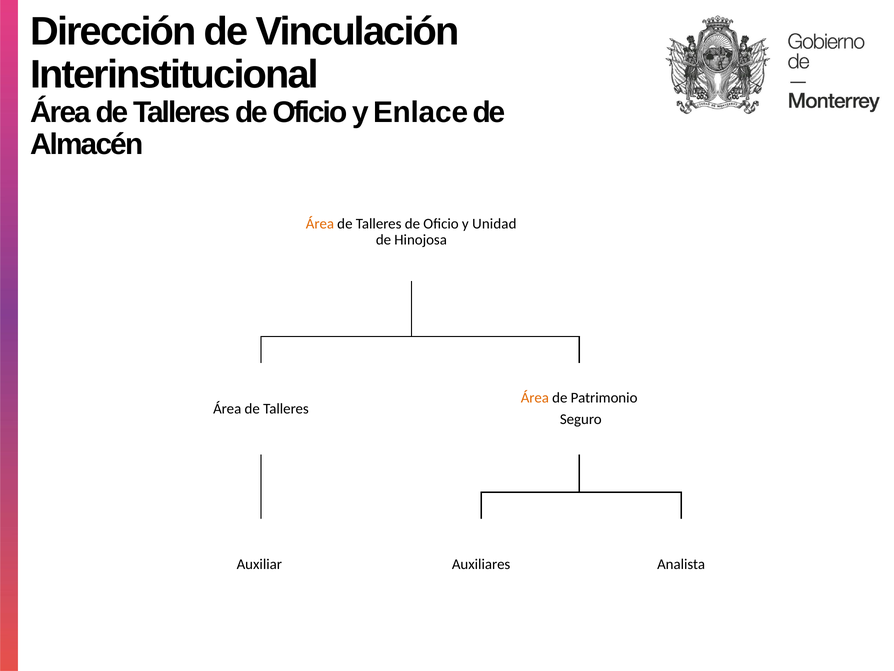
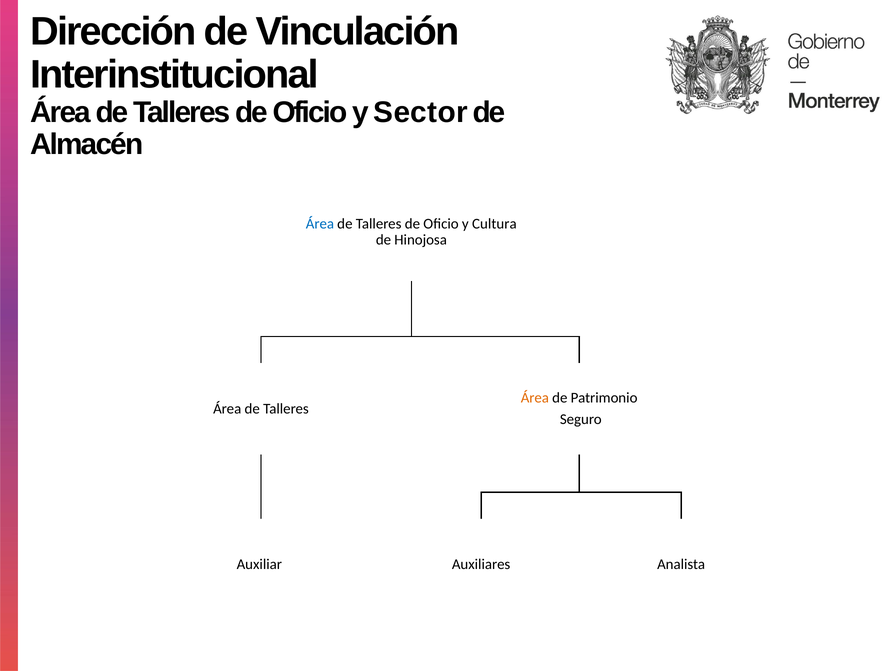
Enlace: Enlace -> Sector
Área at (320, 224) colour: orange -> blue
Unidad: Unidad -> Cultura
